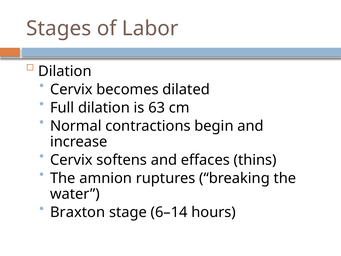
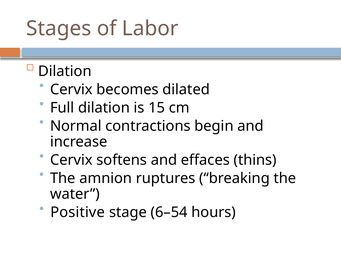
63: 63 -> 15
Braxton: Braxton -> Positive
6–14: 6–14 -> 6–54
